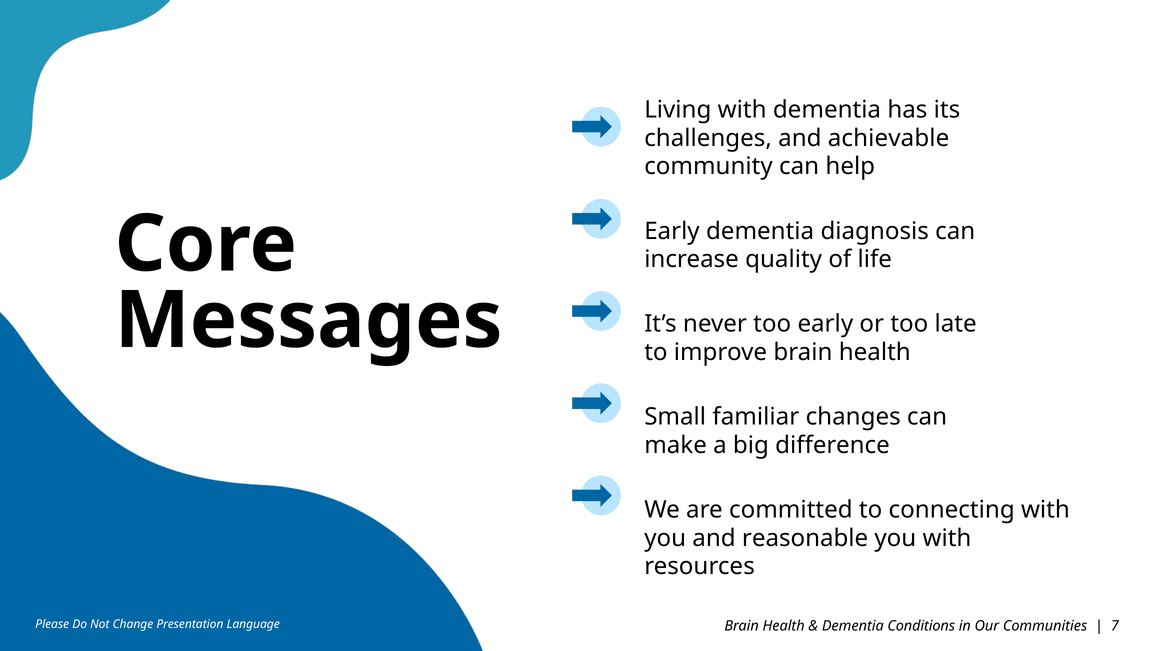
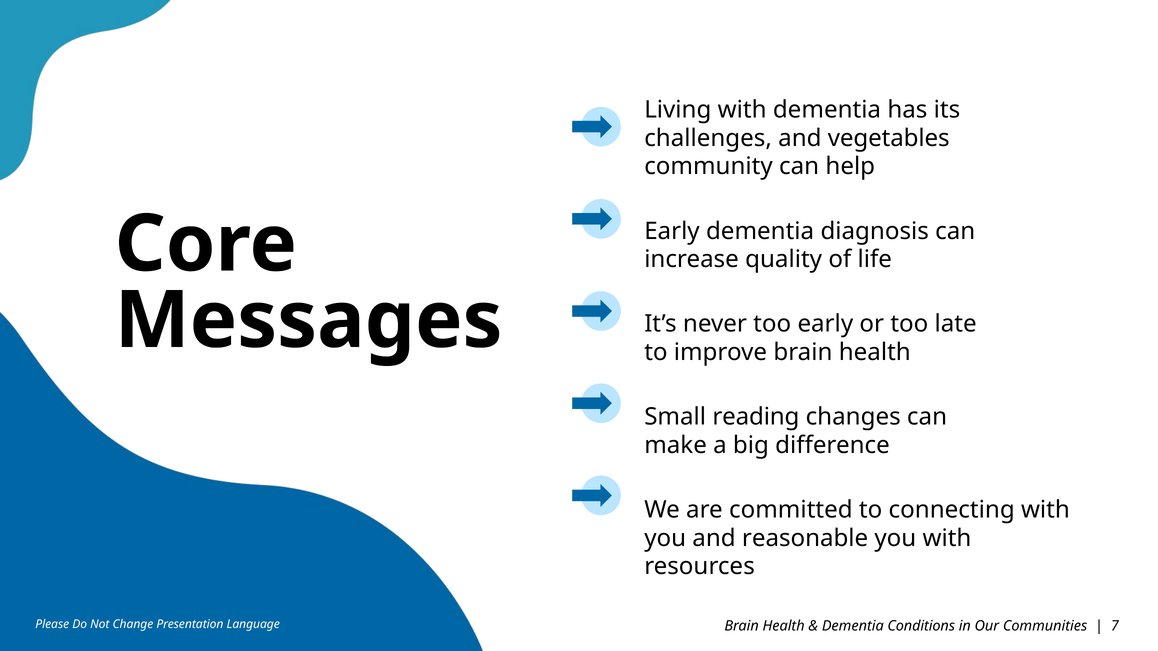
achievable: achievable -> vegetables
familiar: familiar -> reading
